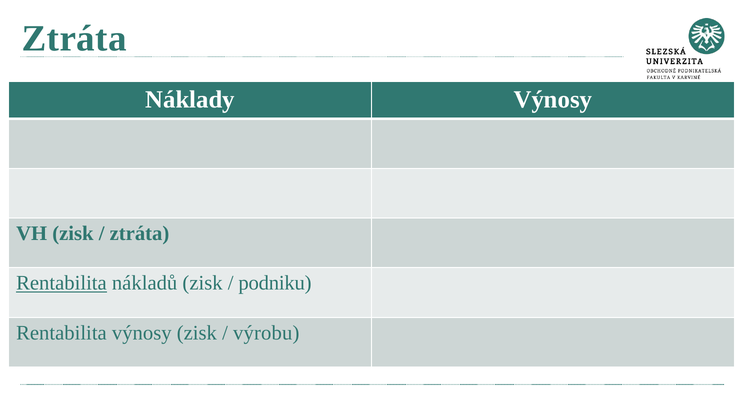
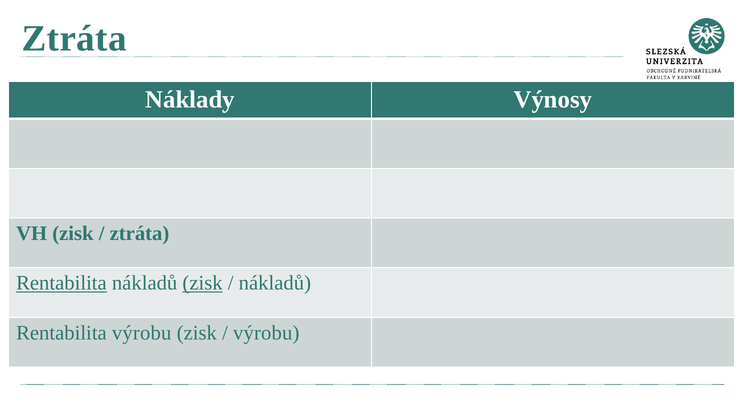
zisk at (203, 283) underline: none -> present
podniku at (275, 283): podniku -> nákladů
Rentabilita výnosy: výnosy -> výrobu
